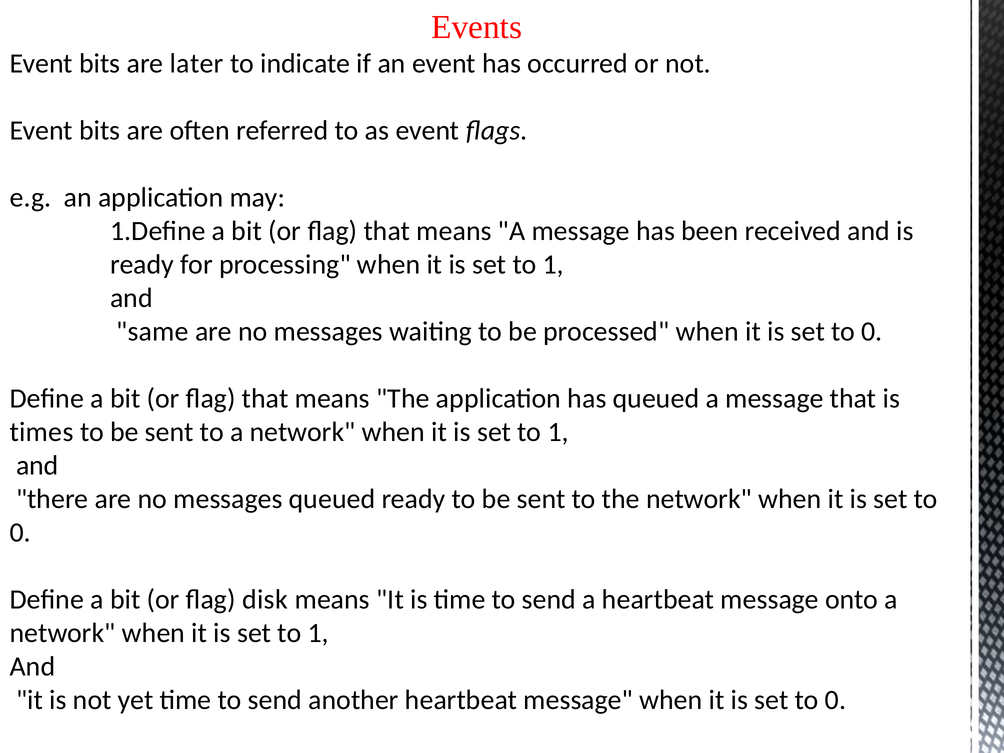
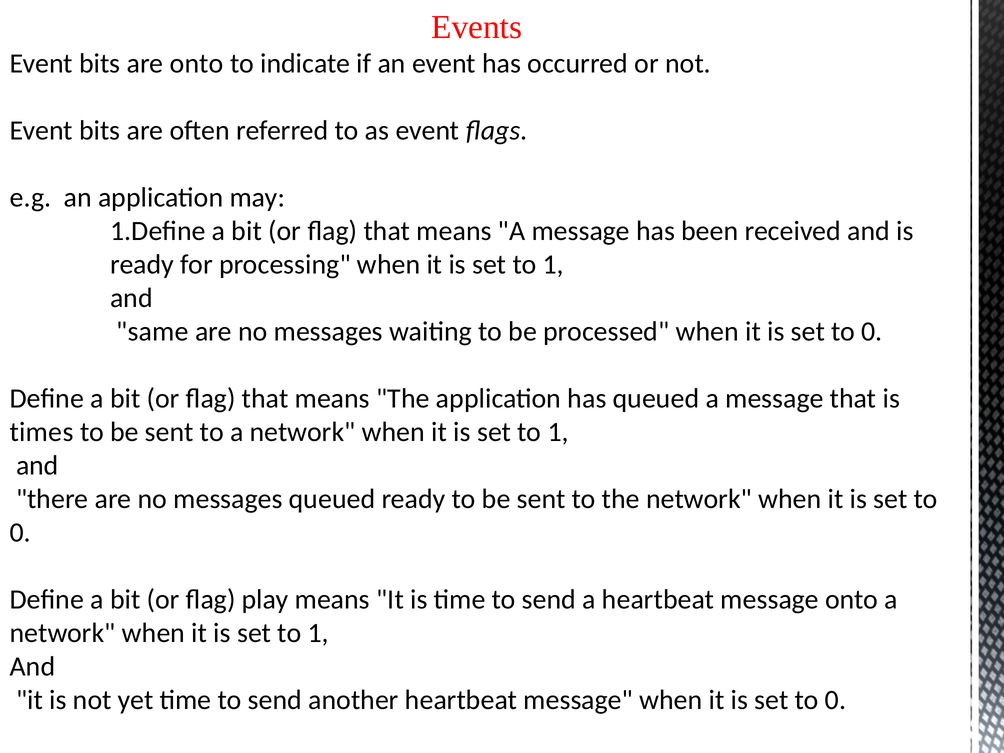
are later: later -> onto
disk: disk -> play
